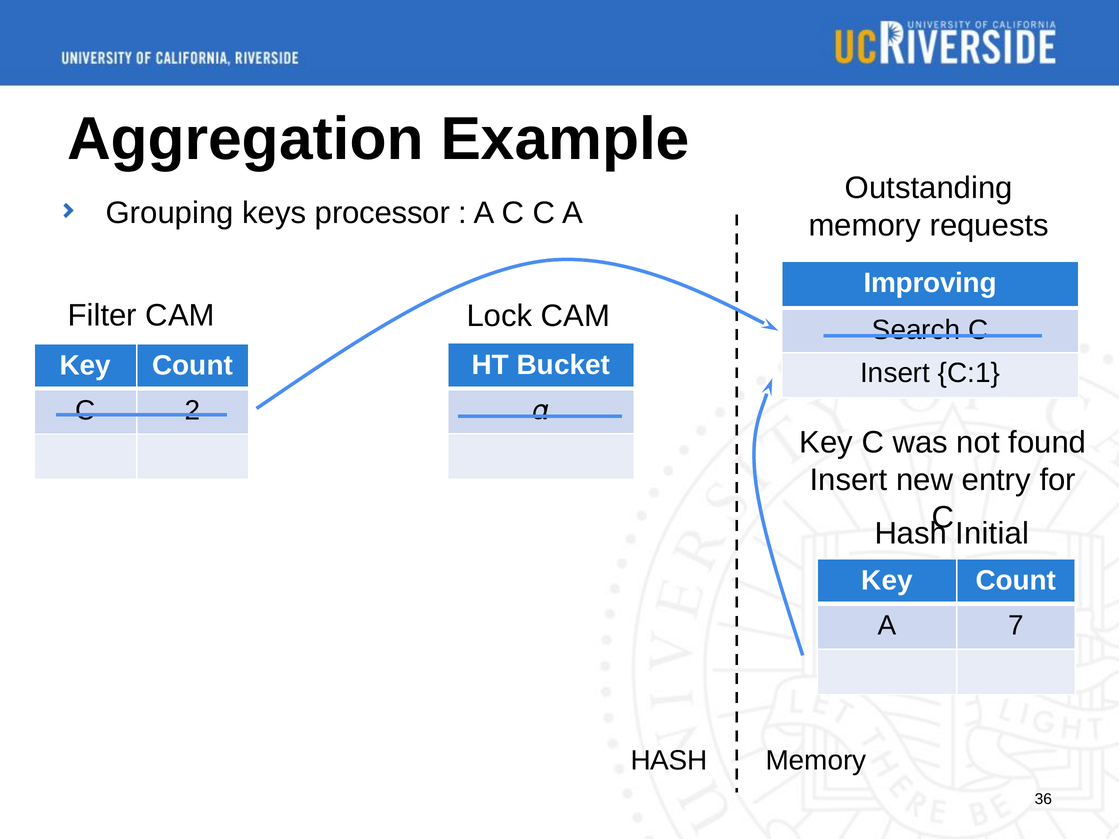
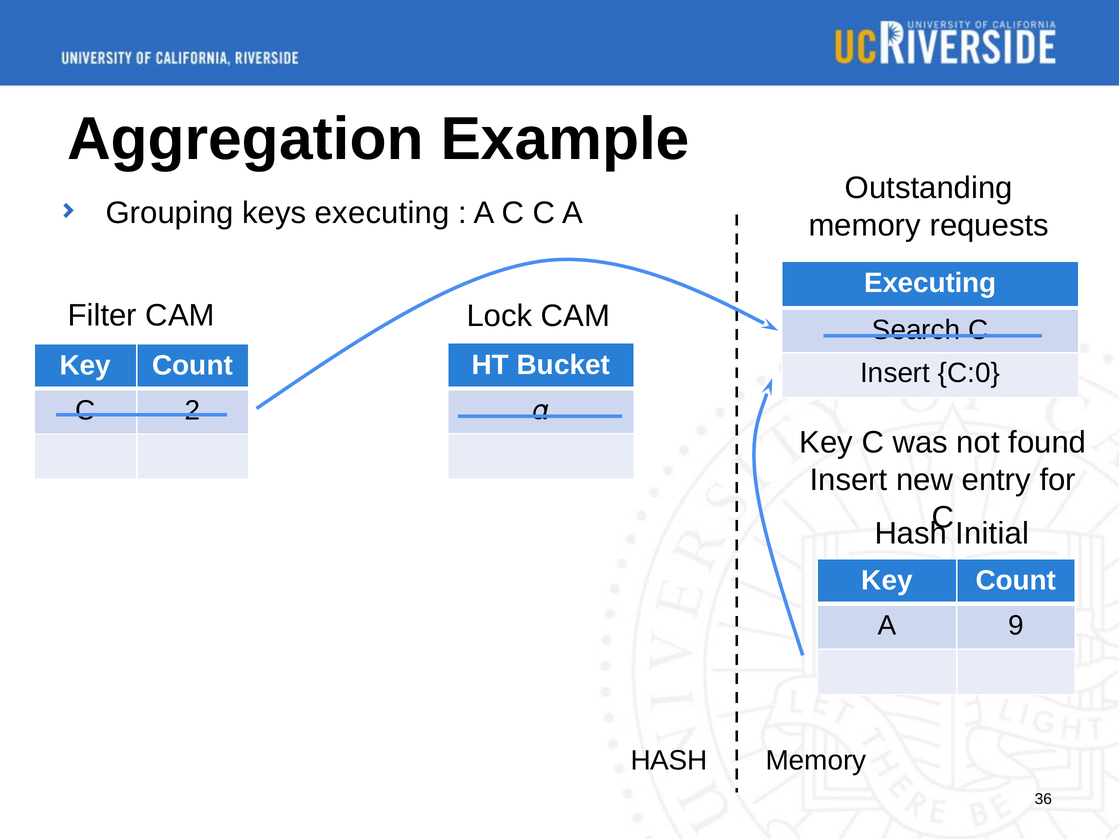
keys processor: processor -> executing
Improving at (930, 283): Improving -> Executing
C:1: C:1 -> C:0
7: 7 -> 9
